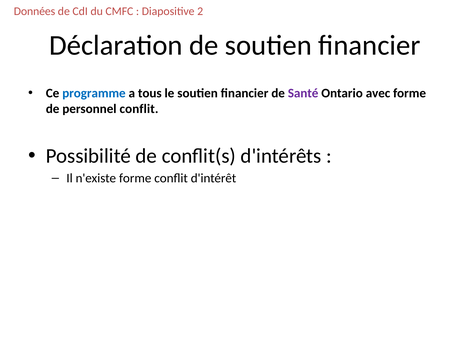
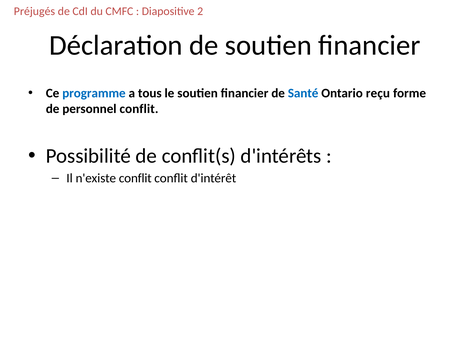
Données: Données -> Préjugés
Santé colour: purple -> blue
avec: avec -> reçu
n'existe forme: forme -> conflit
